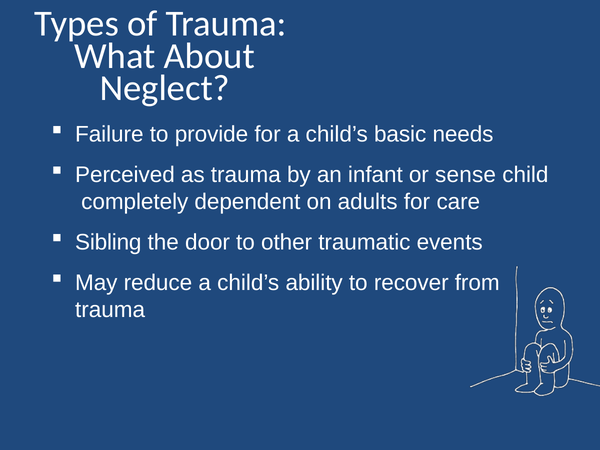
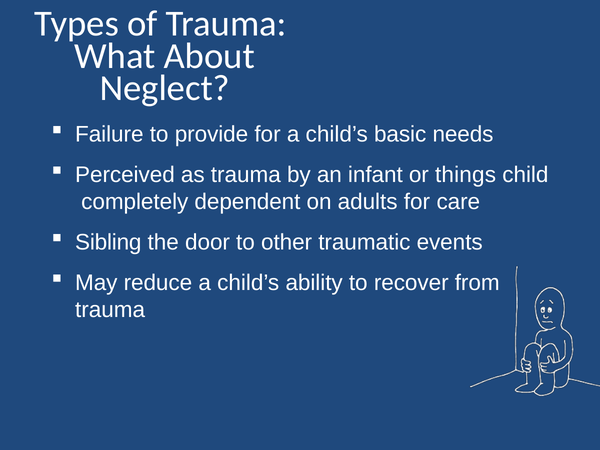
sense: sense -> things
